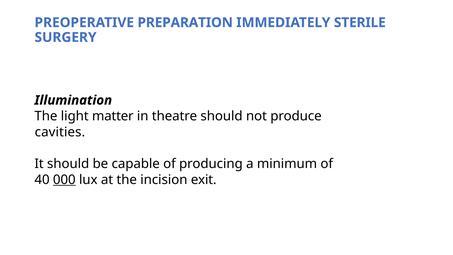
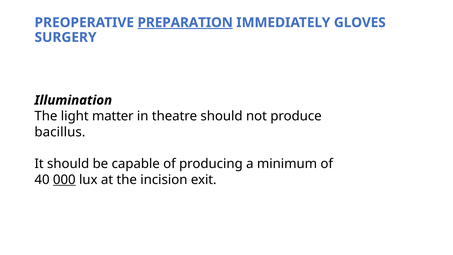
PREPARATION underline: none -> present
STERILE: STERILE -> GLOVES
cavities: cavities -> bacillus
